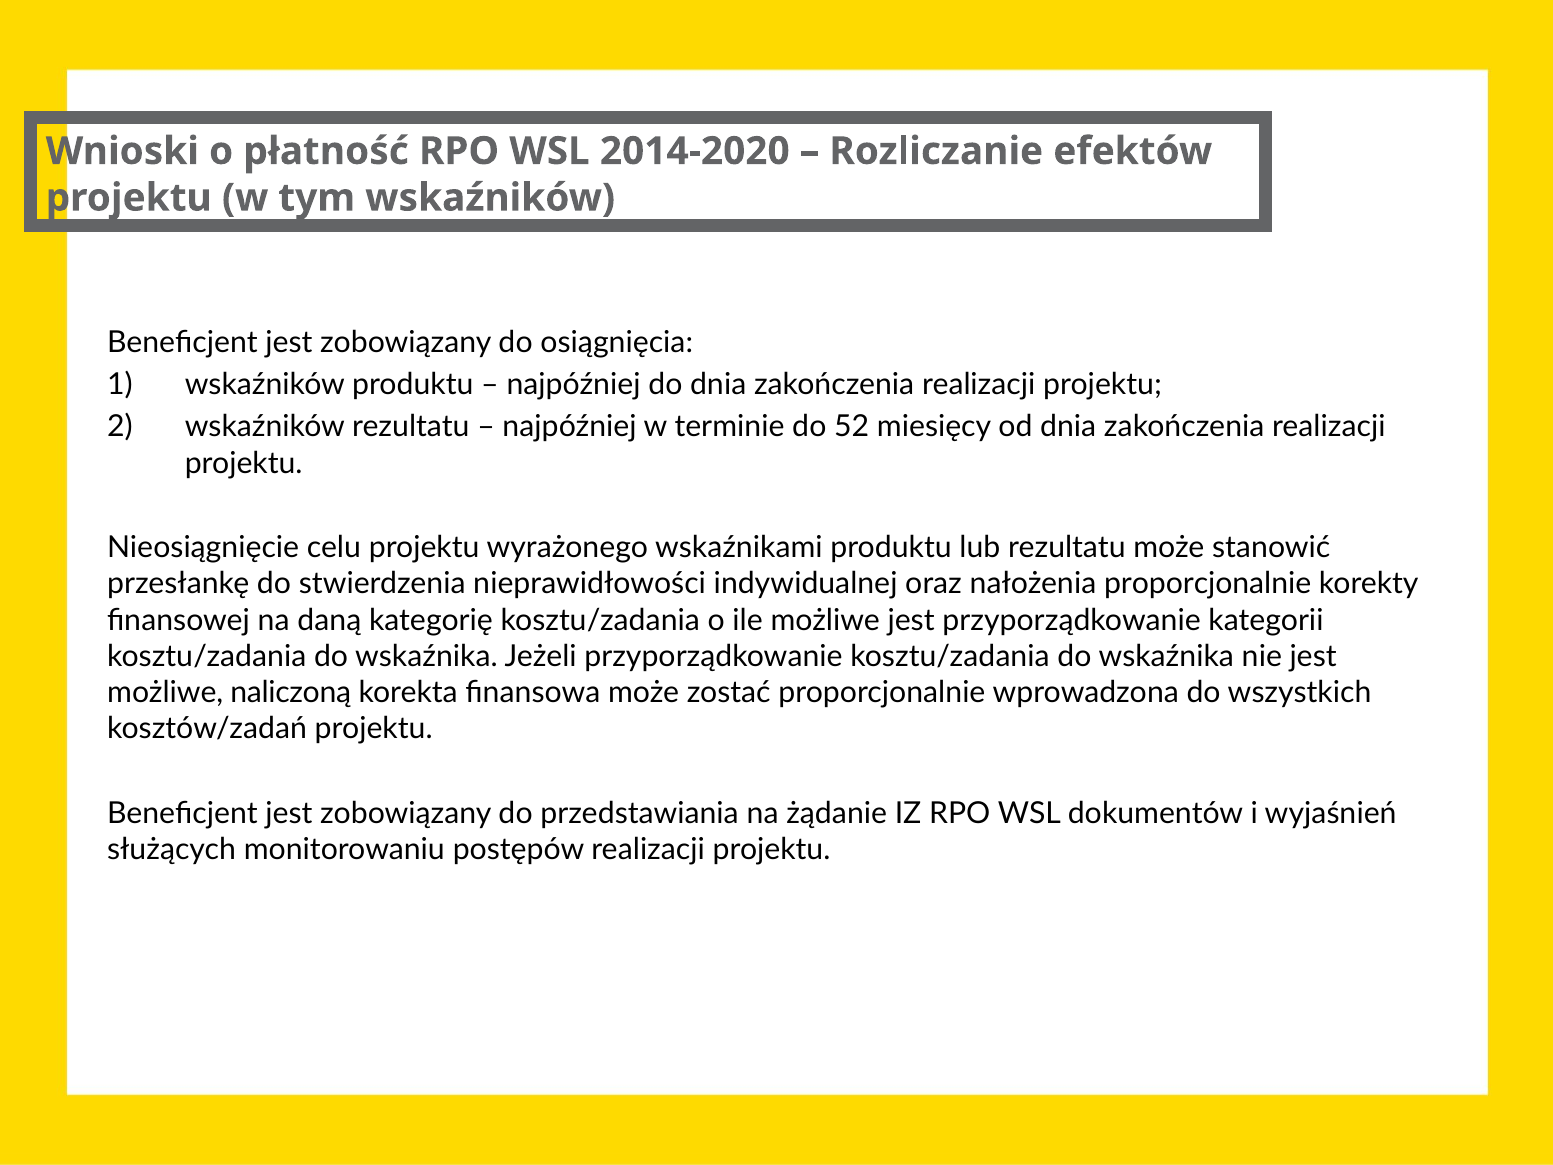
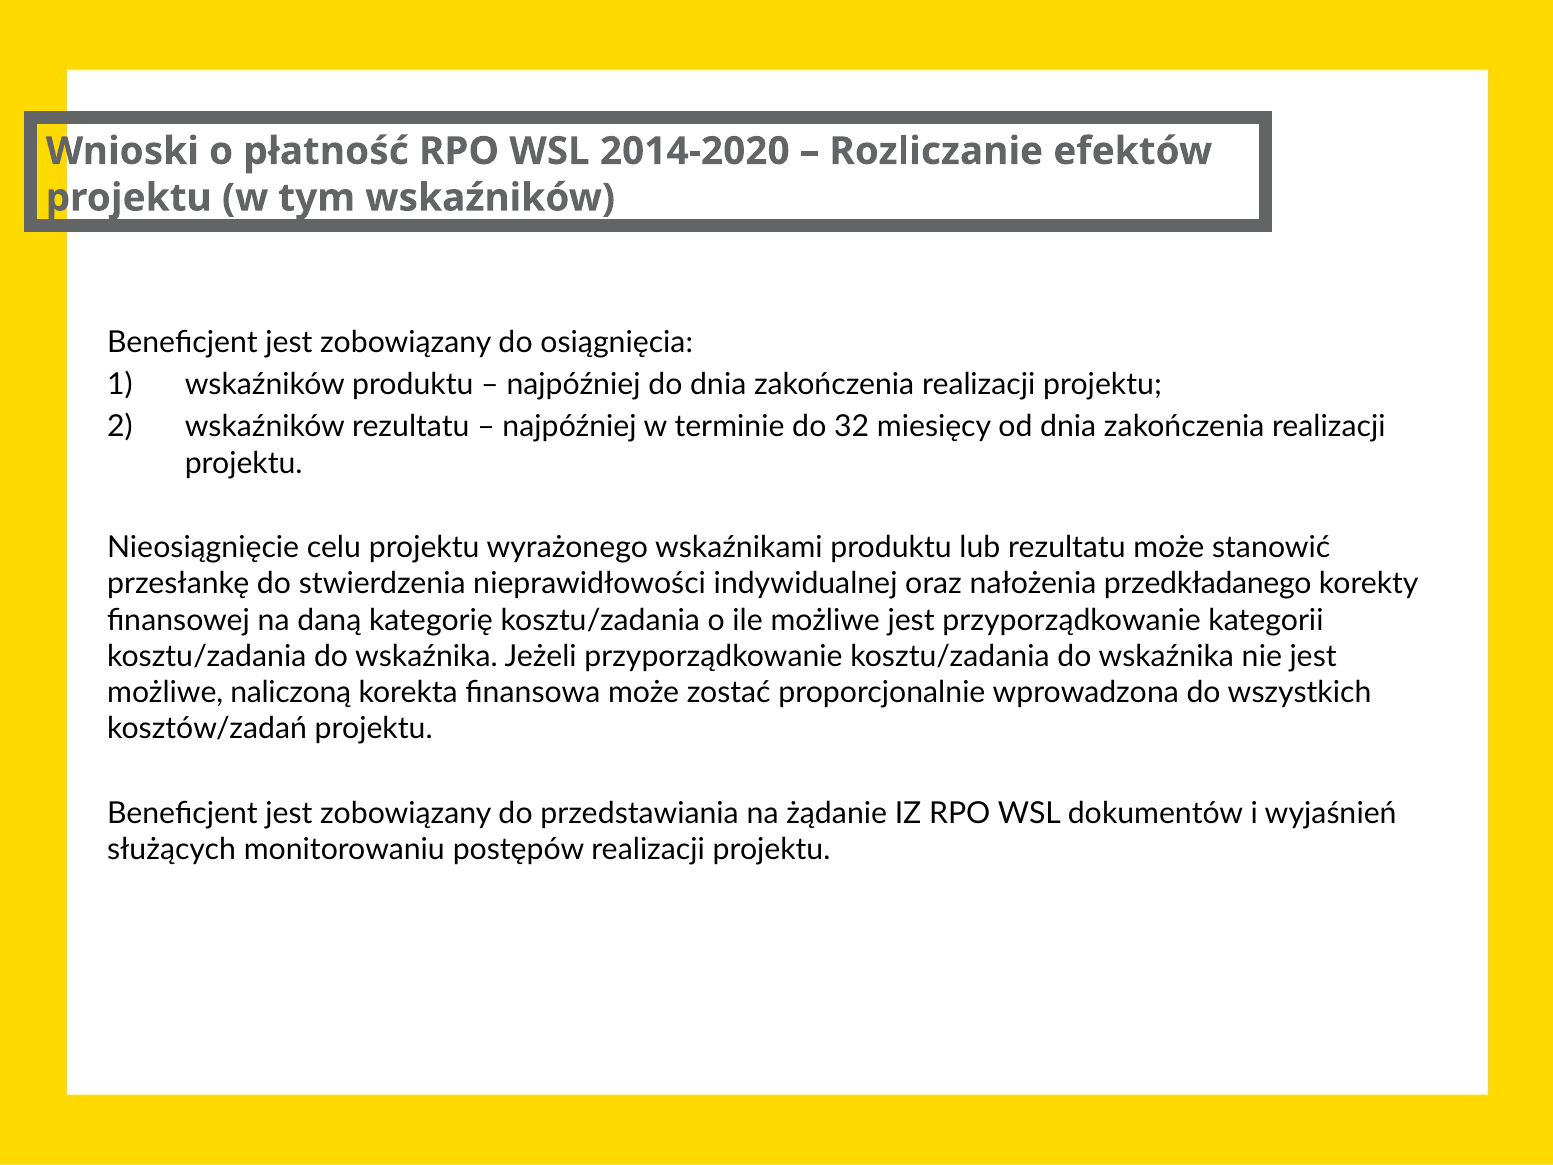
52: 52 -> 32
nałożenia proporcjonalnie: proporcjonalnie -> przedkładanego
